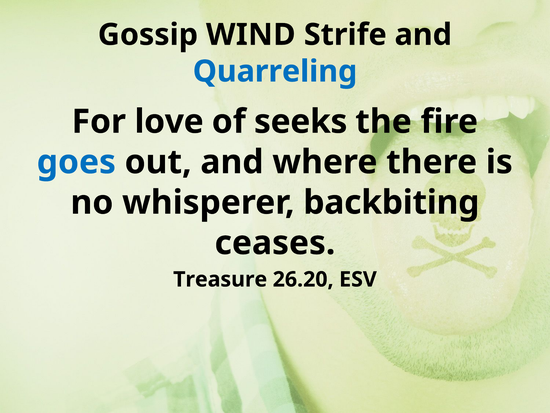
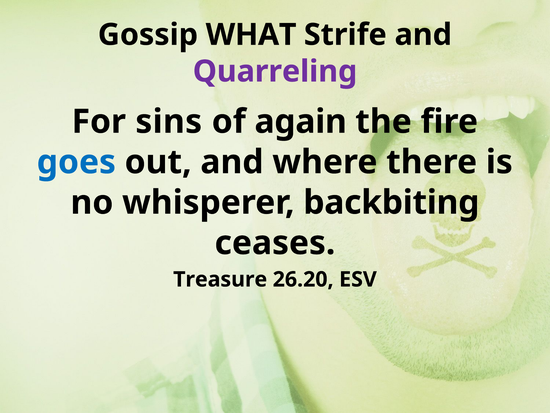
WIND: WIND -> WHAT
Quarreling colour: blue -> purple
love: love -> sins
seeks: seeks -> again
